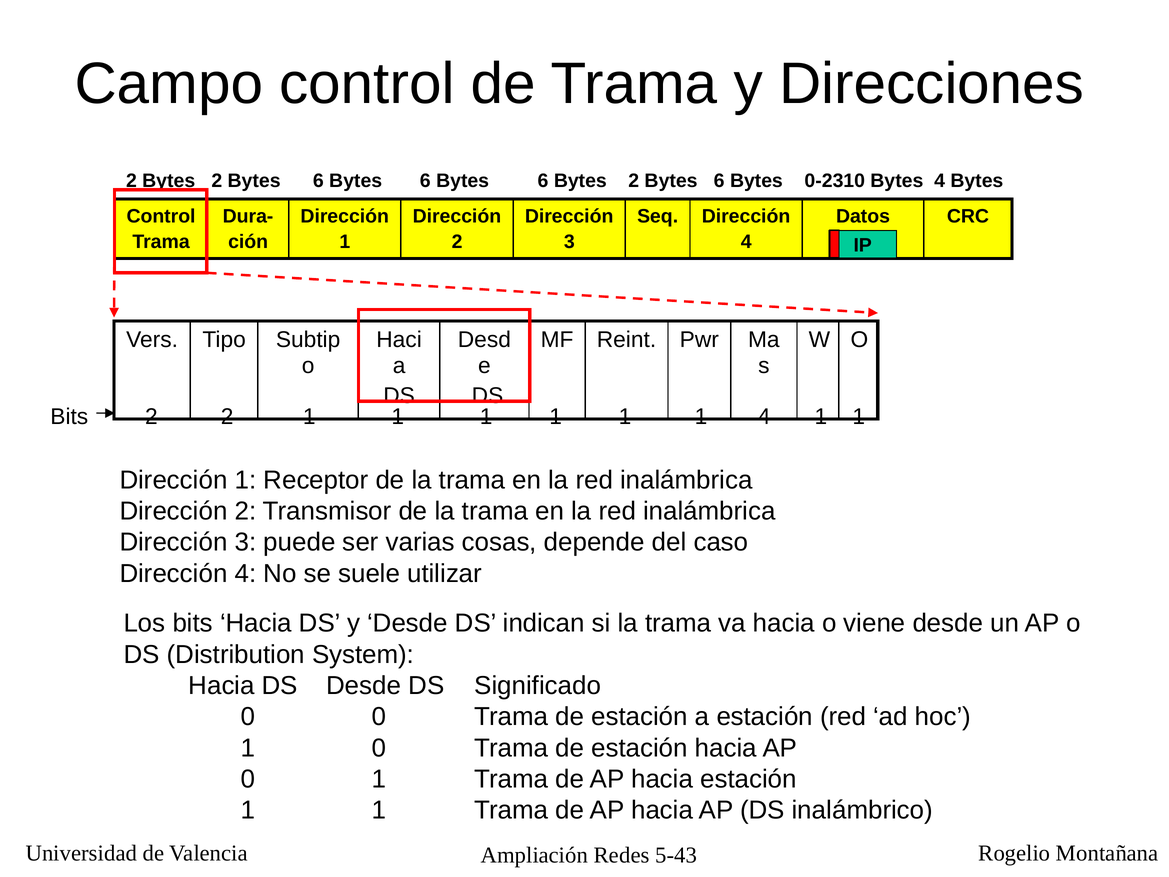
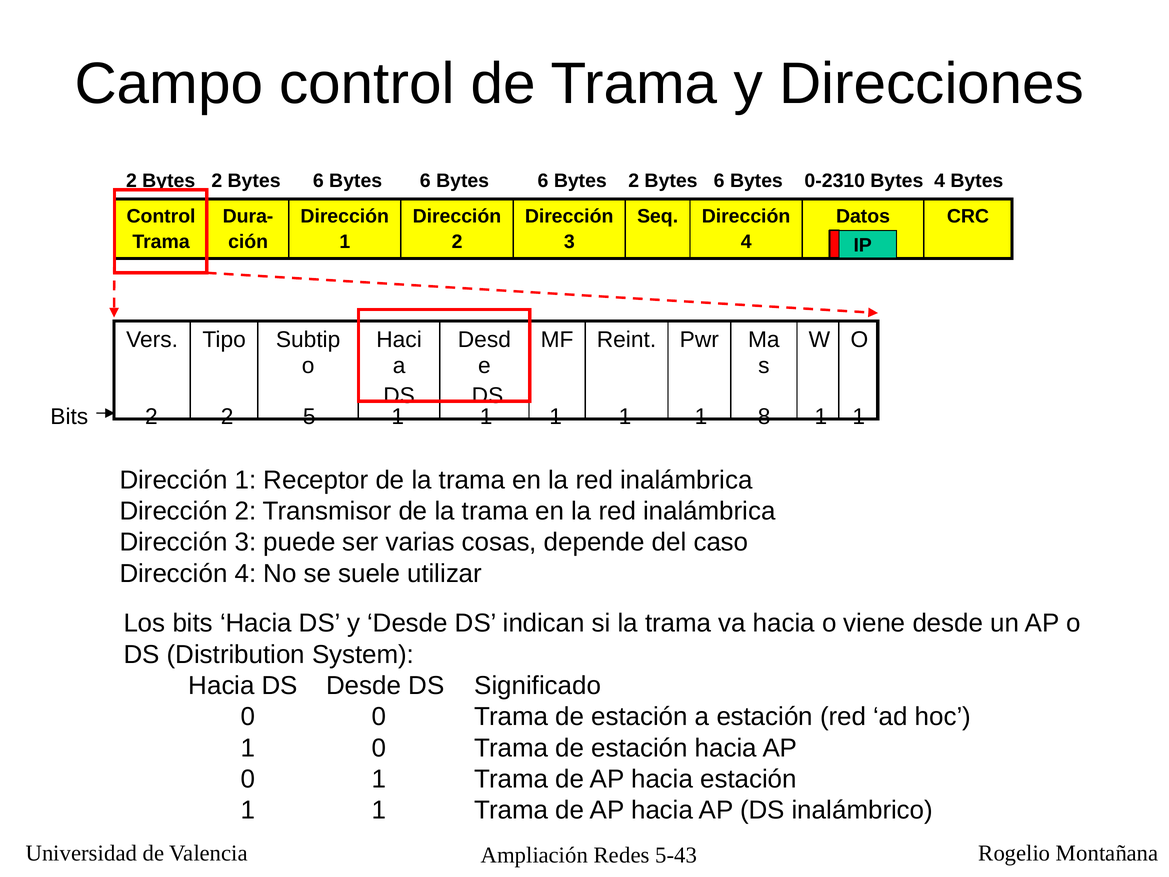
2 1: 1 -> 5
1 4: 4 -> 8
